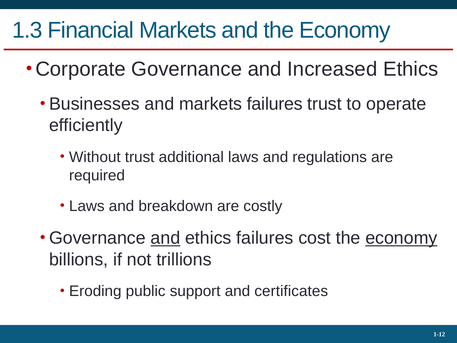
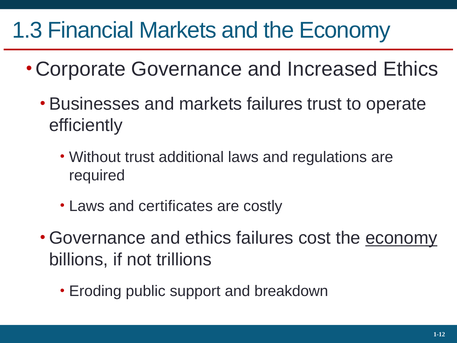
breakdown: breakdown -> certificates
and at (165, 238) underline: present -> none
certificates: certificates -> breakdown
